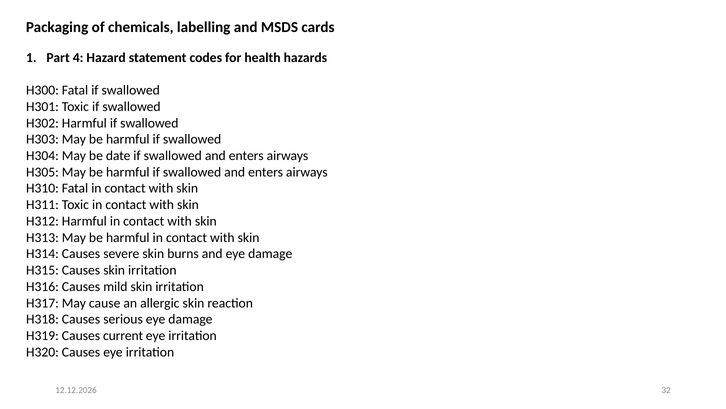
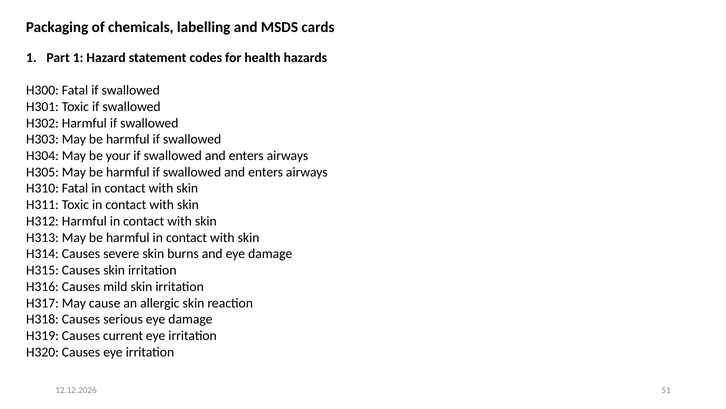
Part 4: 4 -> 1
date: date -> your
32: 32 -> 51
